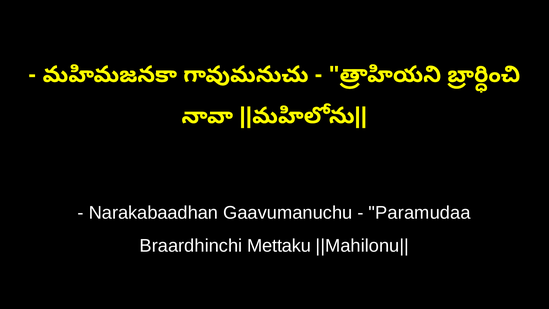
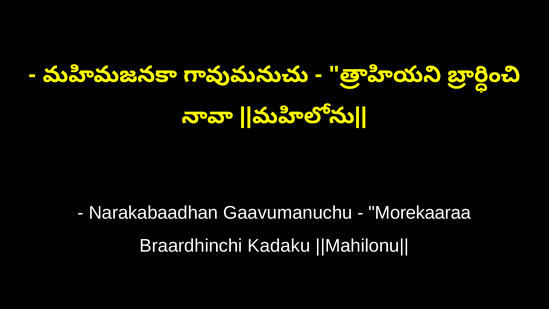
Paramudaa: Paramudaa -> Morekaaraa
Mettaku: Mettaku -> Kadaku
